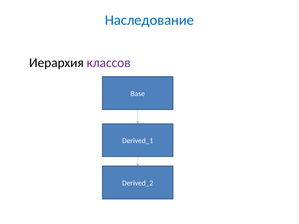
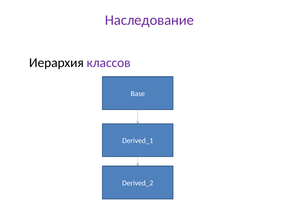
Наследование colour: blue -> purple
